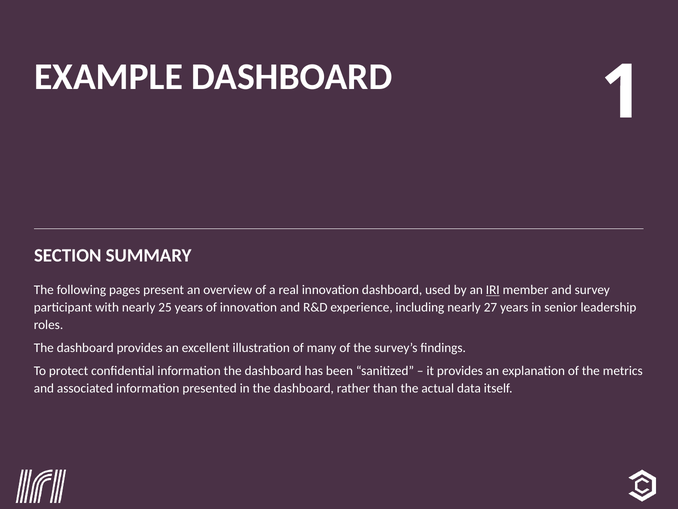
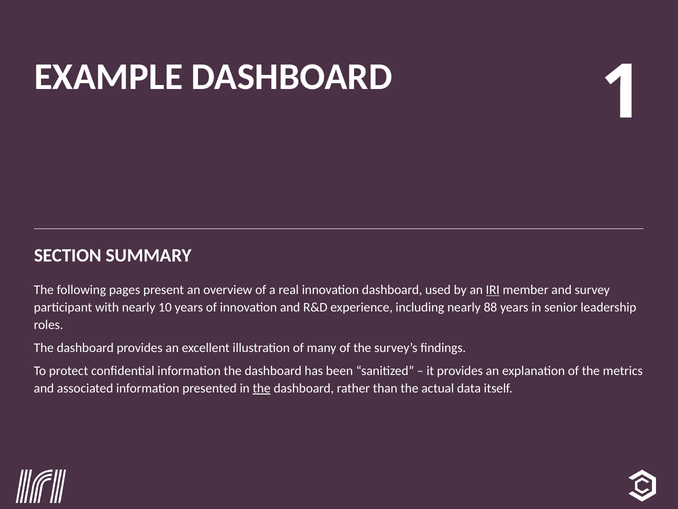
25: 25 -> 10
27: 27 -> 88
the at (262, 388) underline: none -> present
